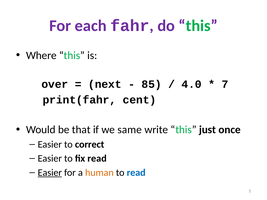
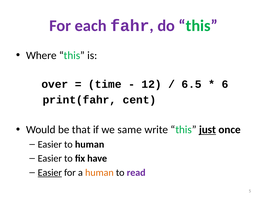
next: next -> time
85: 85 -> 12
4.0: 4.0 -> 6.5
7: 7 -> 6
just underline: none -> present
to correct: correct -> human
fix read: read -> have
read at (136, 173) colour: blue -> purple
